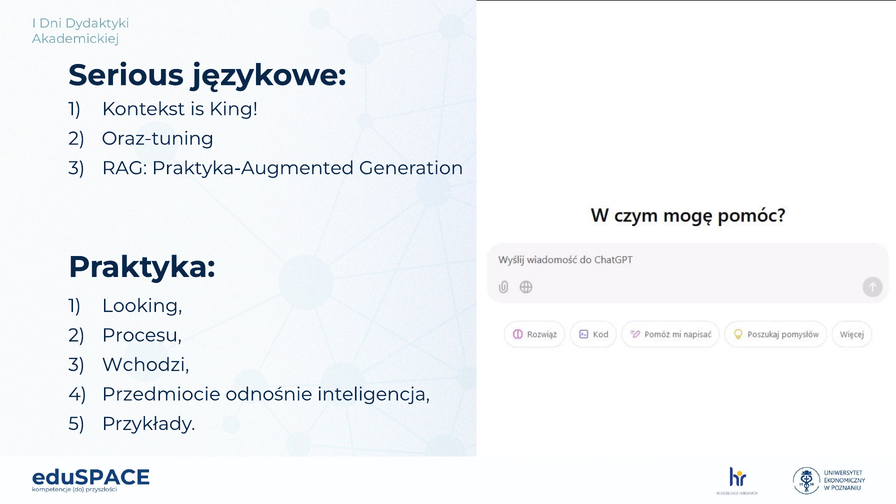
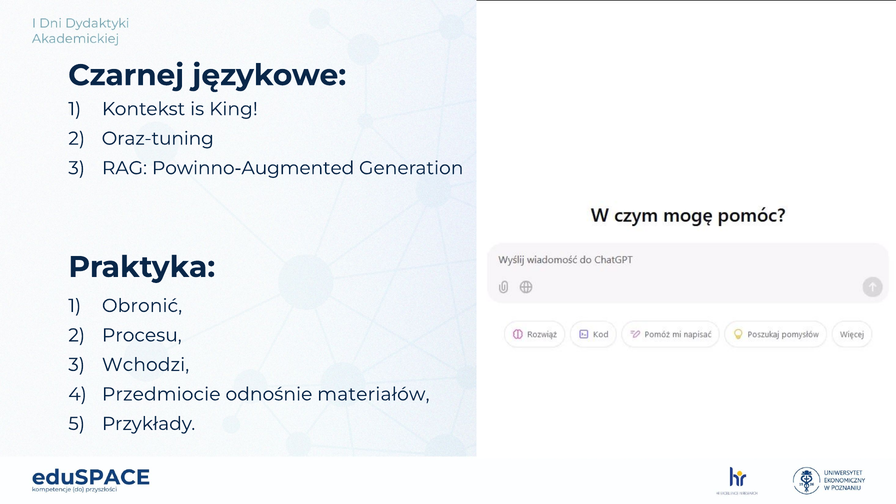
Serious: Serious -> Czarnej
Praktyka-Augmented: Praktyka-Augmented -> Powinno-Augmented
Looking: Looking -> Obronić
inteligencja: inteligencja -> materiałów
